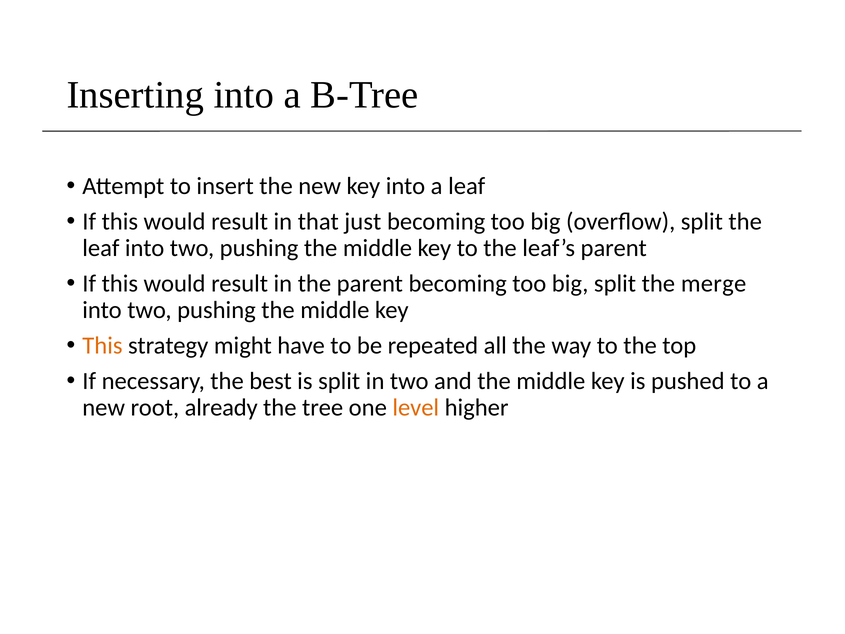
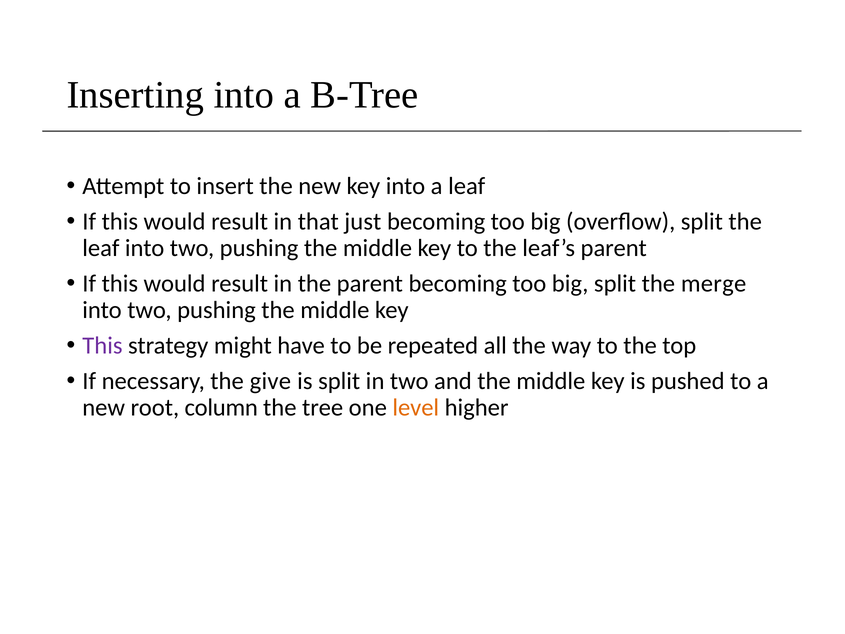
This at (102, 346) colour: orange -> purple
best: best -> give
already: already -> column
